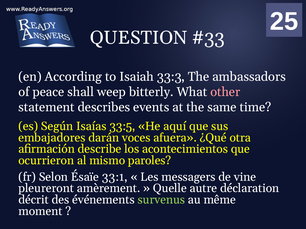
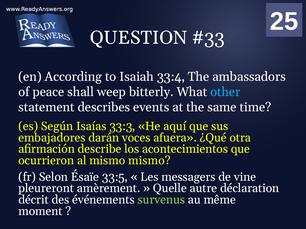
33:3: 33:3 -> 33:4
other colour: pink -> light blue
33:5: 33:5 -> 33:3
mismo paroles: paroles -> mismo
33:1: 33:1 -> 33:5
